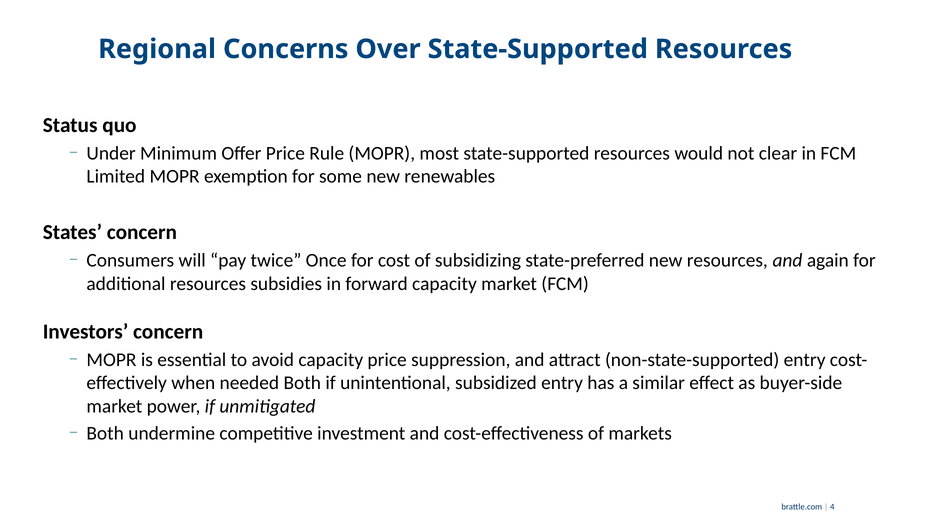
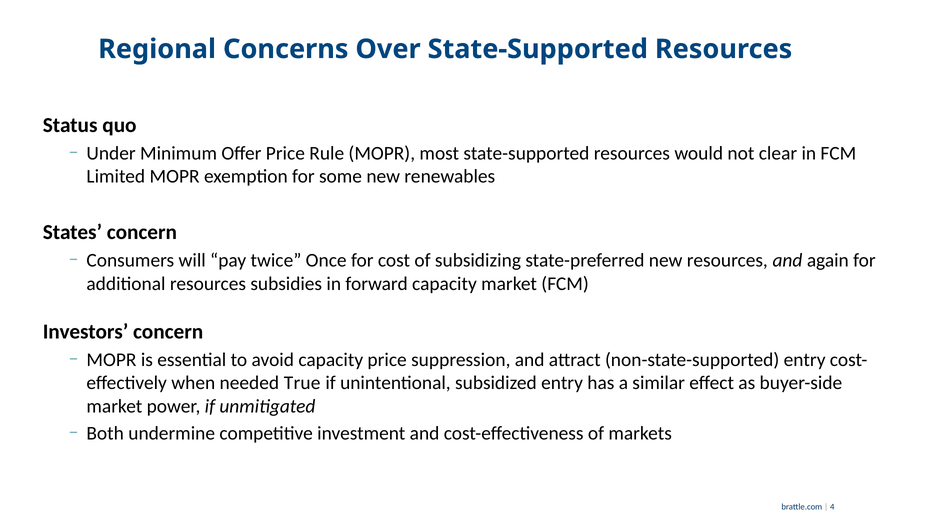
needed Both: Both -> True
